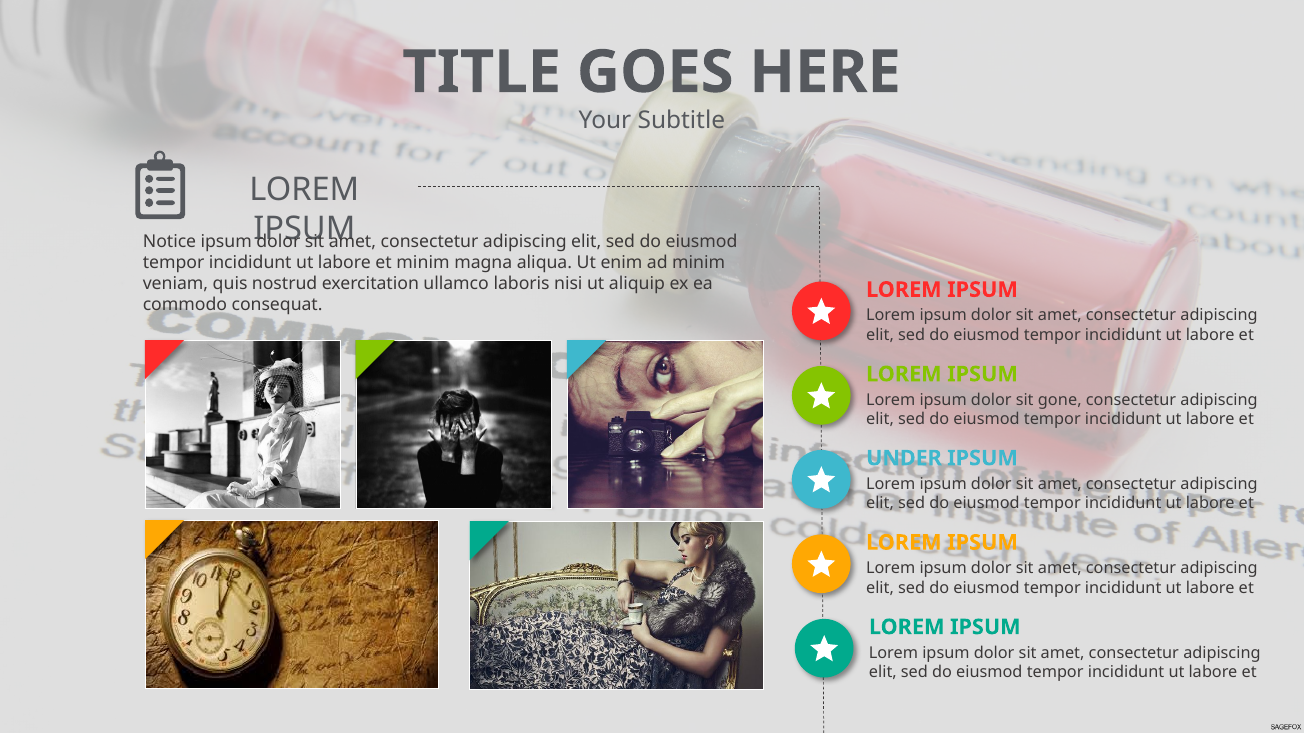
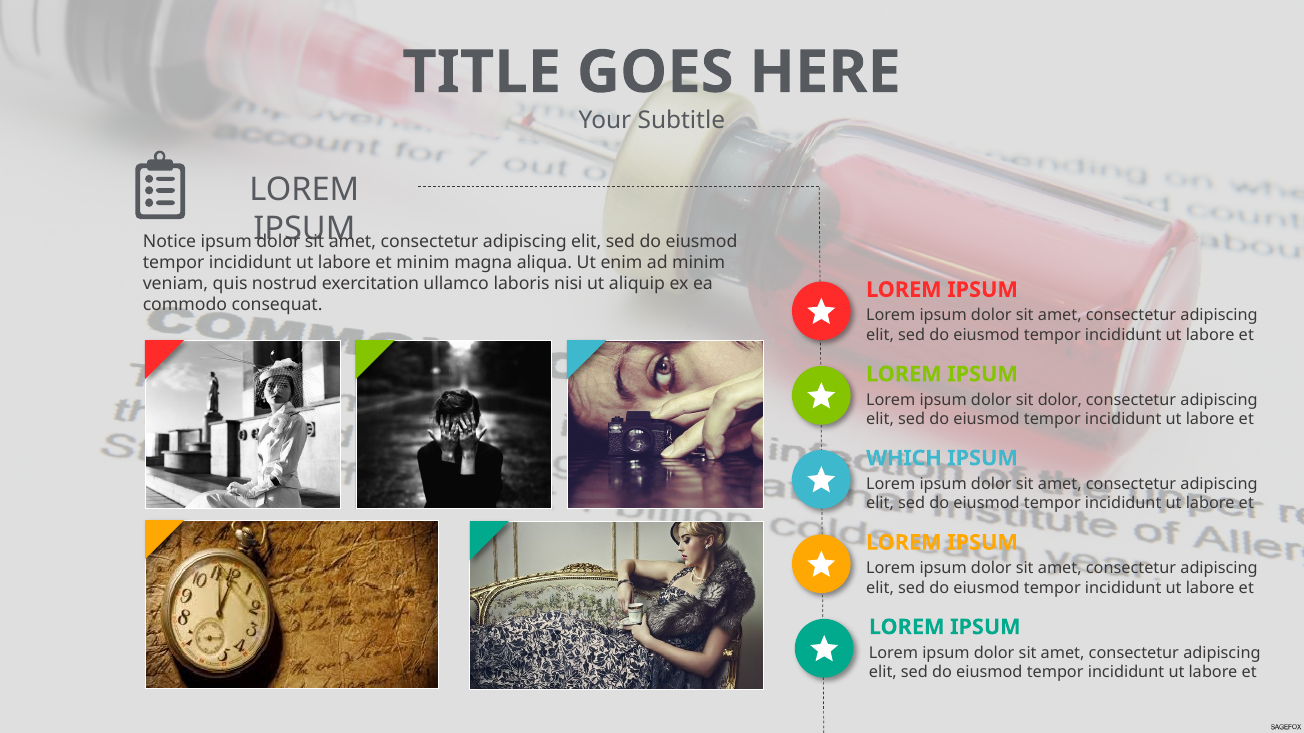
sit gone: gone -> dolor
UNDER: UNDER -> WHICH
